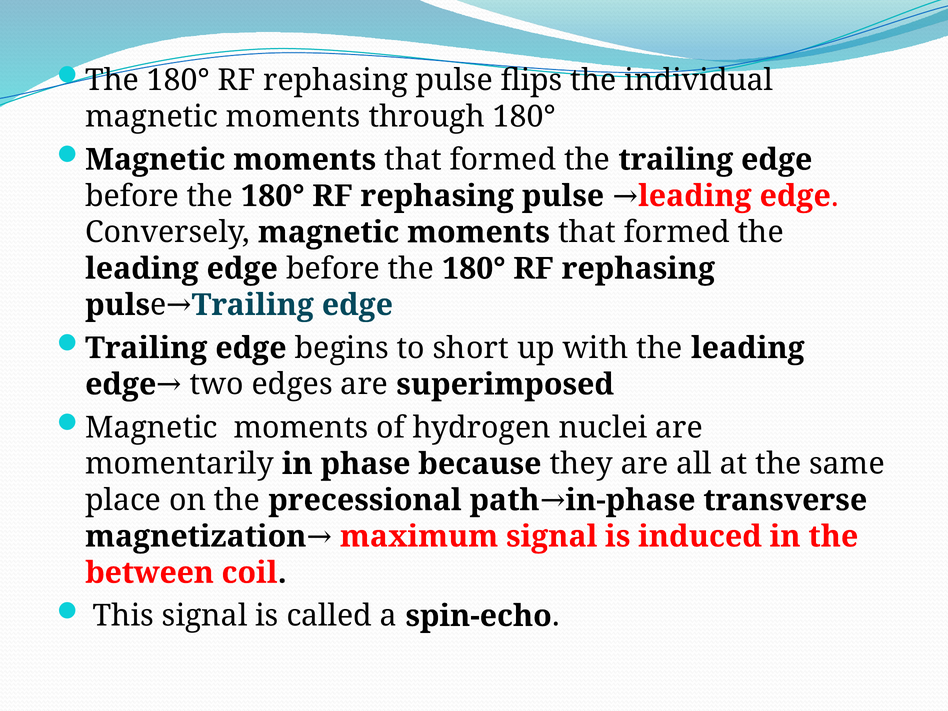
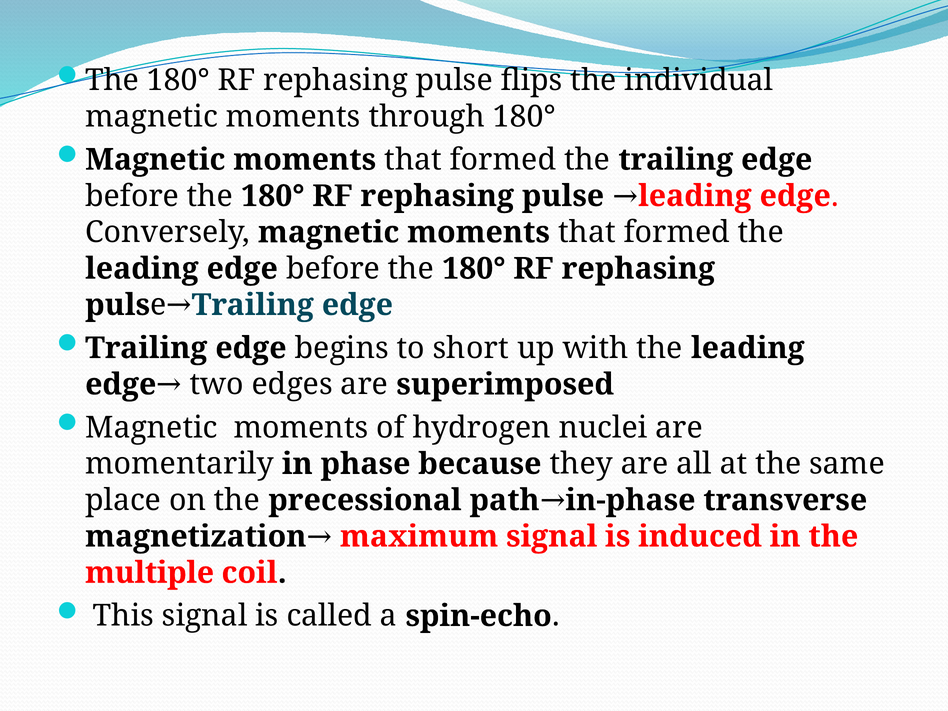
between: between -> multiple
